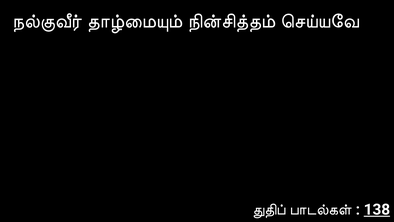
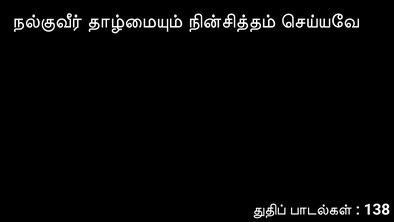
138 underline: present -> none
